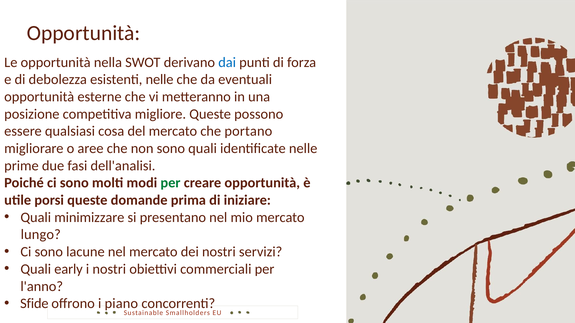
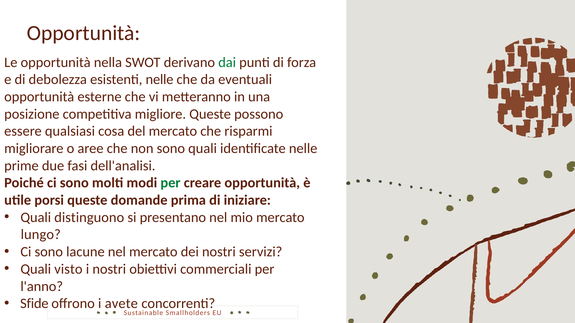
dai colour: blue -> green
portano: portano -> risparmi
minimizzare: minimizzare -> distinguono
early: early -> visto
piano: piano -> avete
